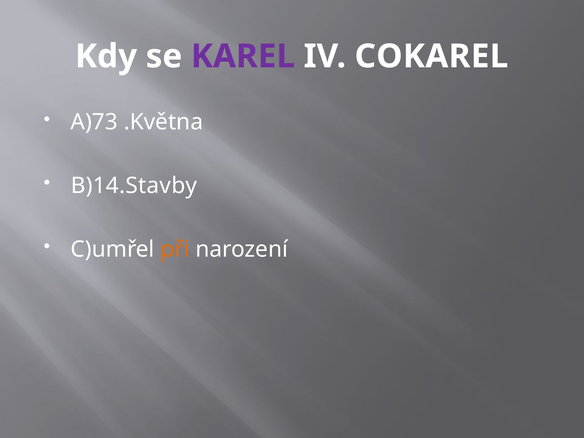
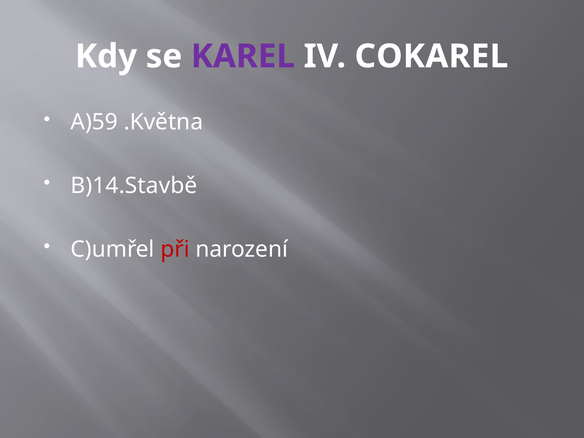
A)73: A)73 -> A)59
B)14.Stavby: B)14.Stavby -> B)14.Stavbě
při colour: orange -> red
